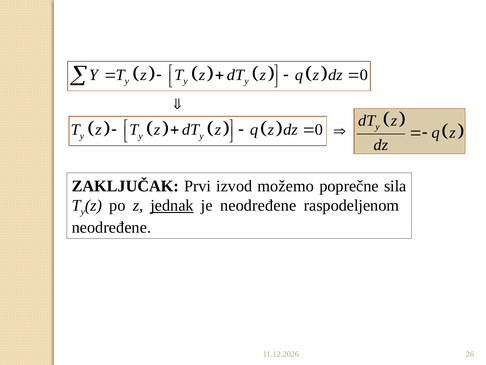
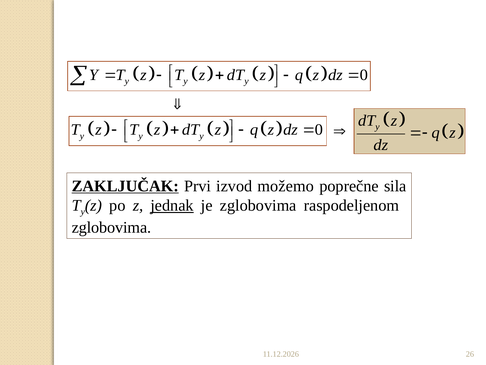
ZAKLJUČAK underline: none -> present
je neodređene: neodređene -> zglobovima
neodređene at (111, 227): neodređene -> zglobovima
